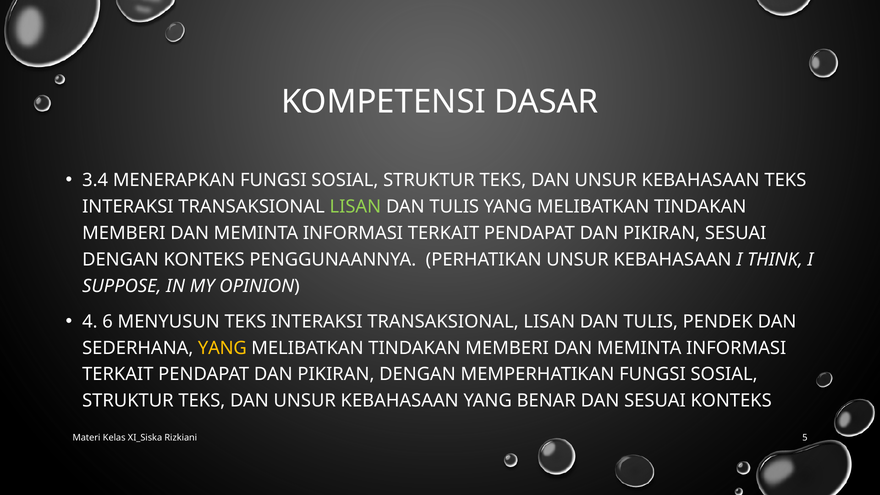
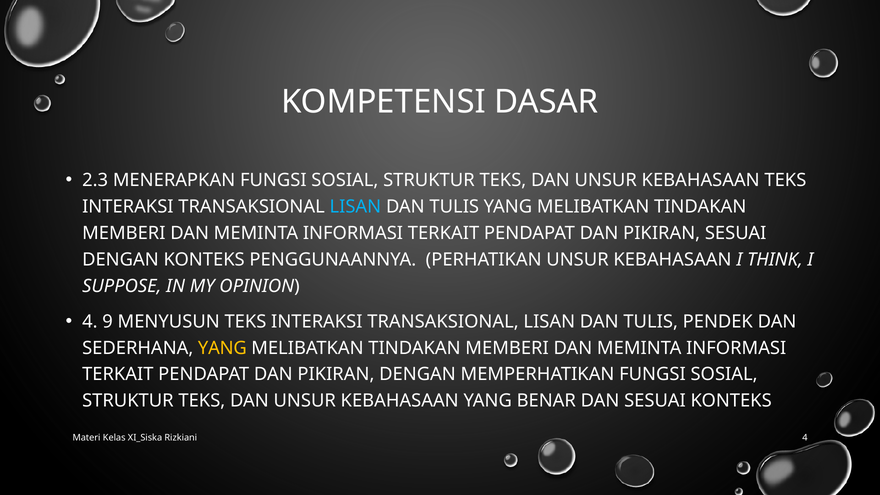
3.4: 3.4 -> 2.3
LISAN at (355, 207) colour: light green -> light blue
6: 6 -> 9
Rizkiani 5: 5 -> 4
